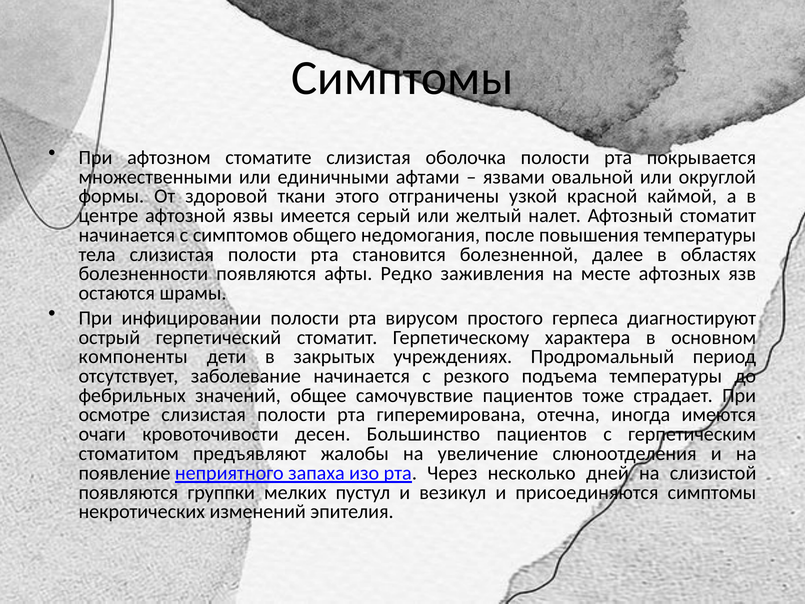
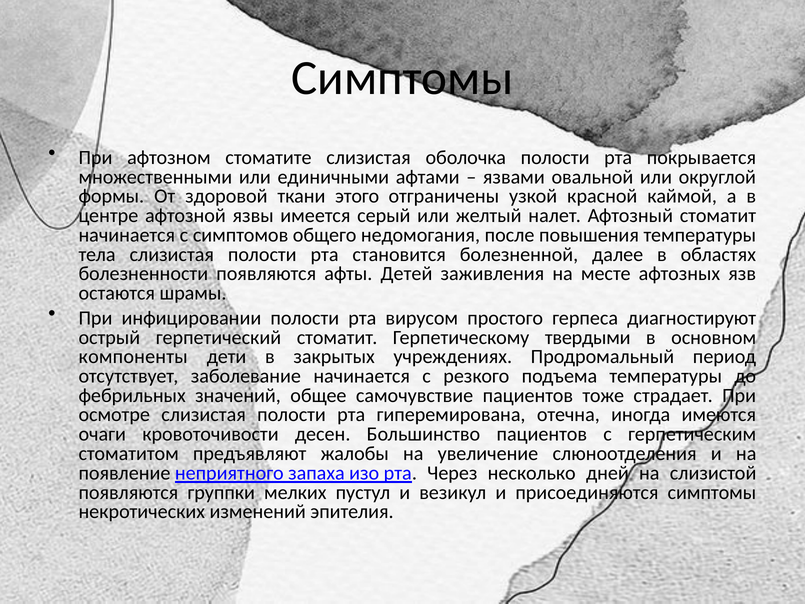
Редко: Редко -> Детей
характера: характера -> твердыми
